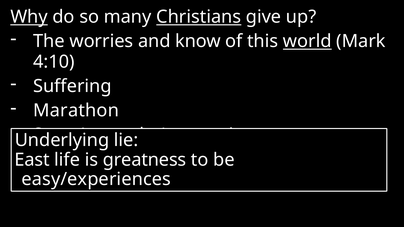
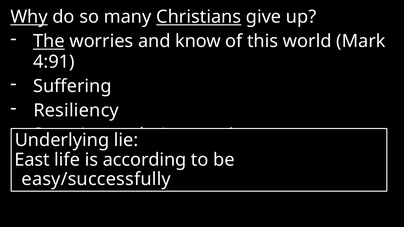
The underline: none -> present
world underline: present -> none
4:10: 4:10 -> 4:91
Marathon: Marathon -> Resiliency
greatness: greatness -> according
easy/experiences: easy/experiences -> easy/successfully
